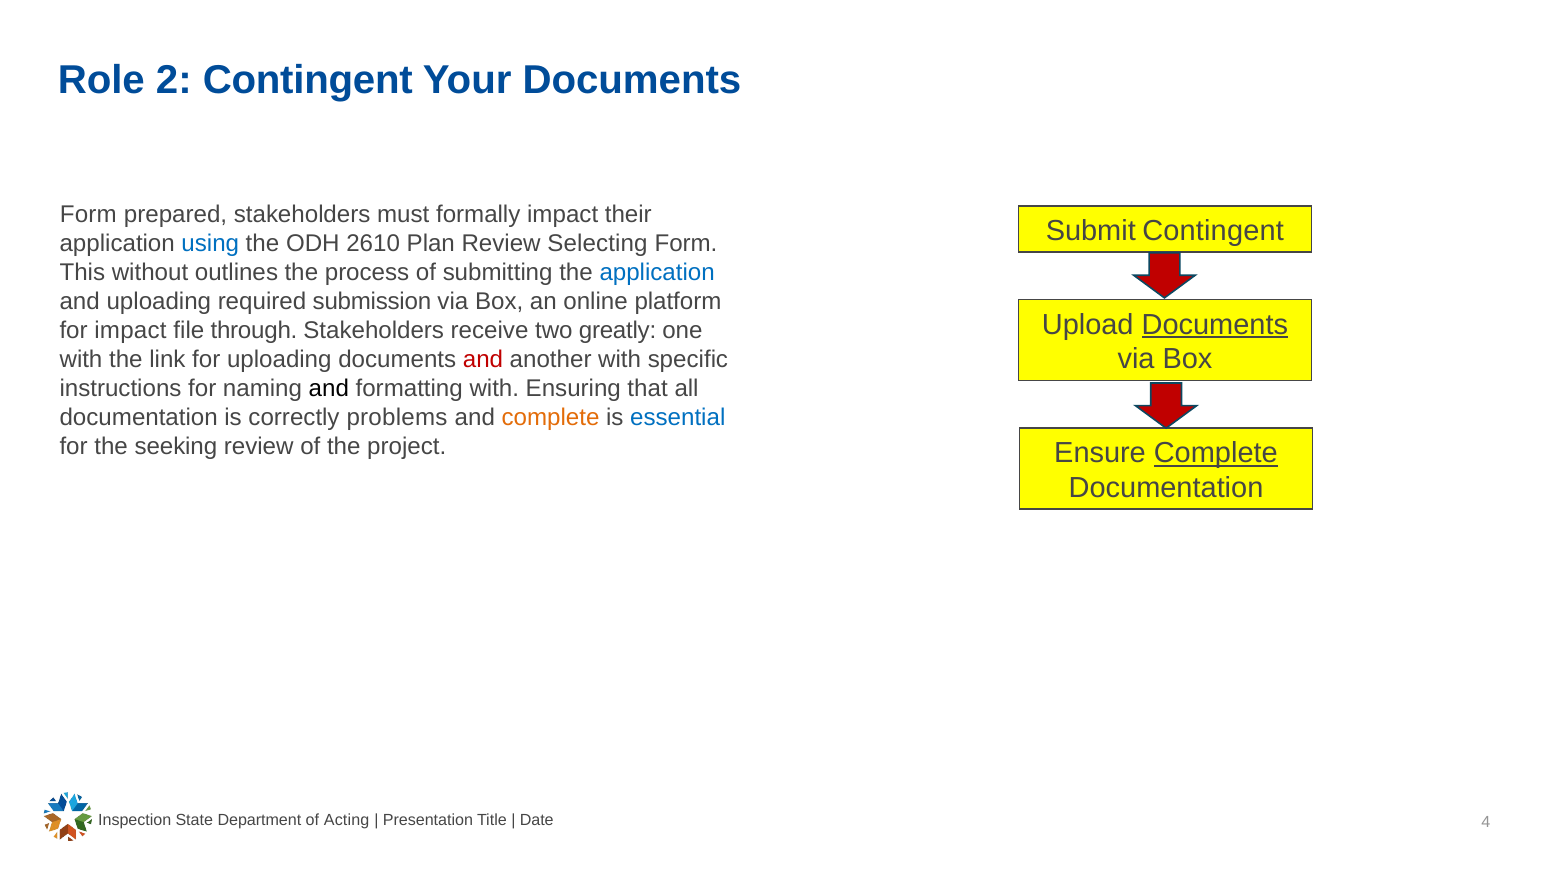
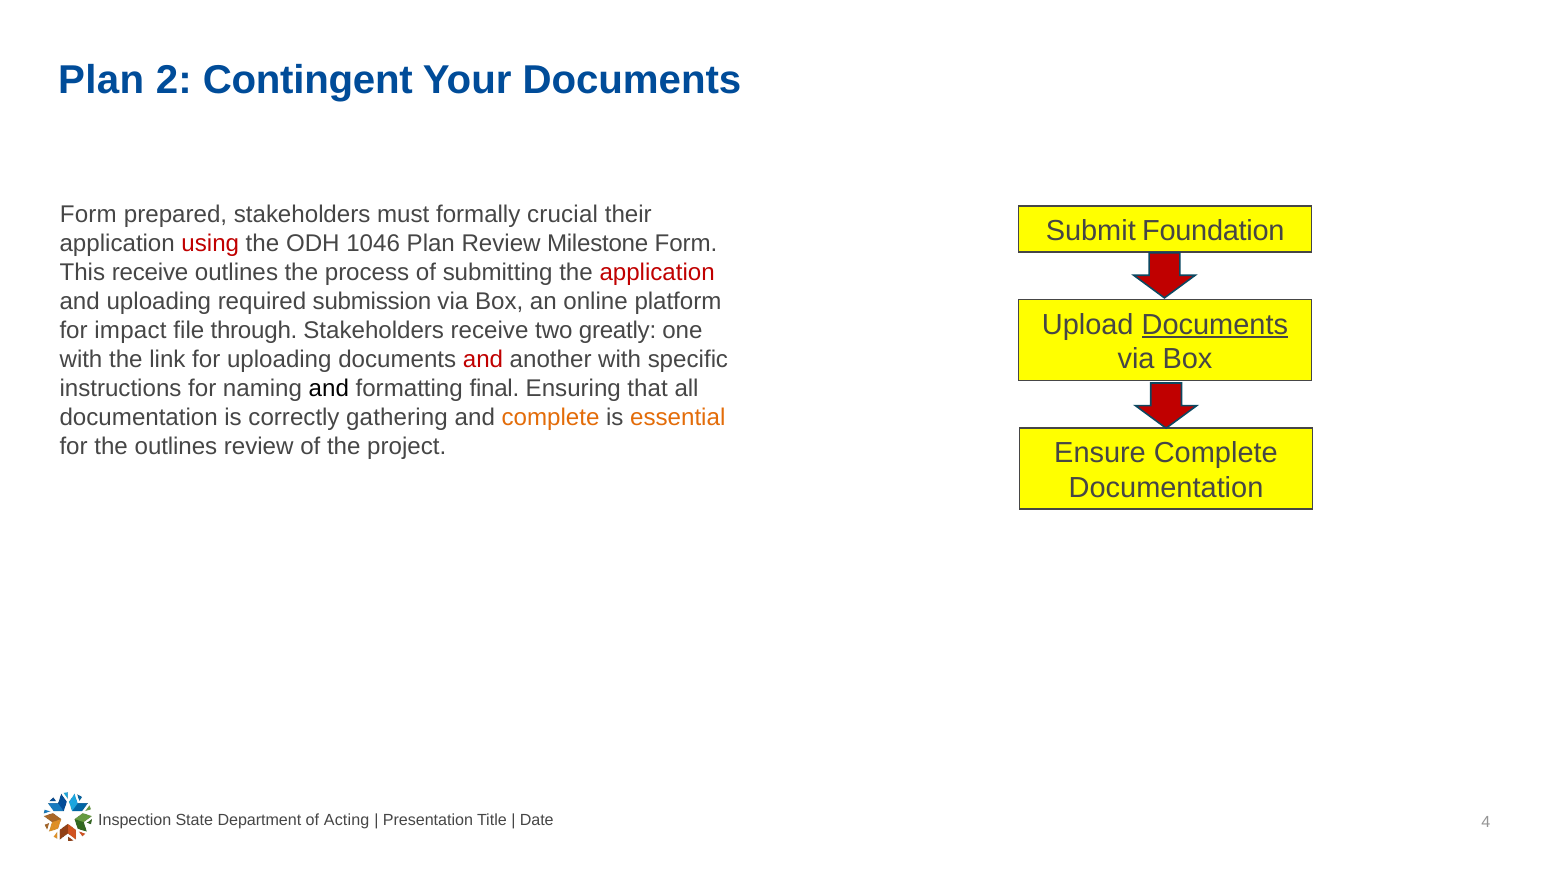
Role at (101, 81): Role -> Plan
formally impact: impact -> crucial
Submit Contingent: Contingent -> Foundation
using colour: blue -> red
2610: 2610 -> 1046
Selecting: Selecting -> Milestone
This without: without -> receive
application at (657, 272) colour: blue -> red
formatting with: with -> final
problems: problems -> gathering
essential colour: blue -> orange
the seeking: seeking -> outlines
Complete at (1216, 453) underline: present -> none
